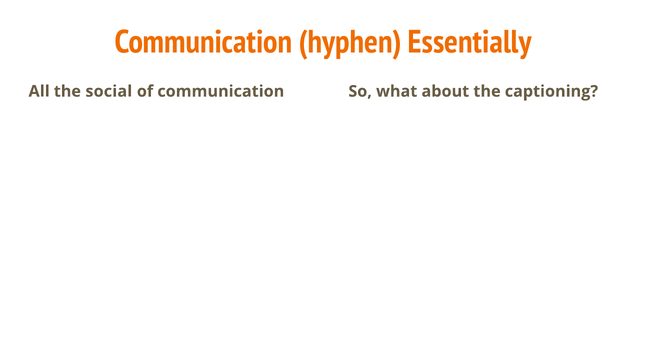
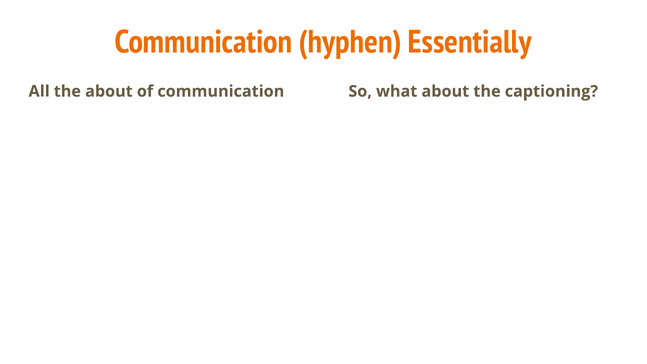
the social: social -> about
